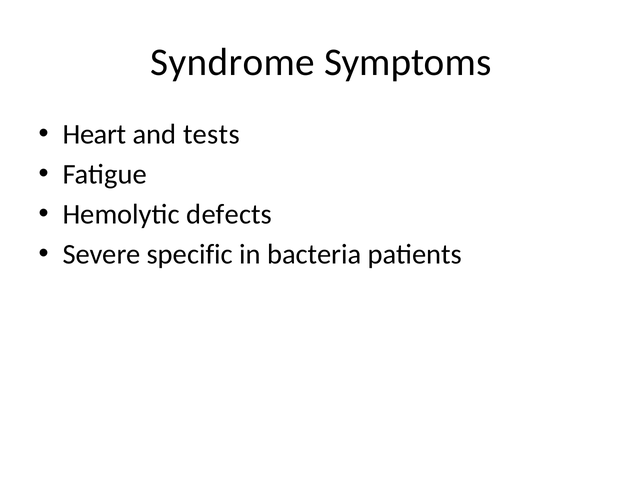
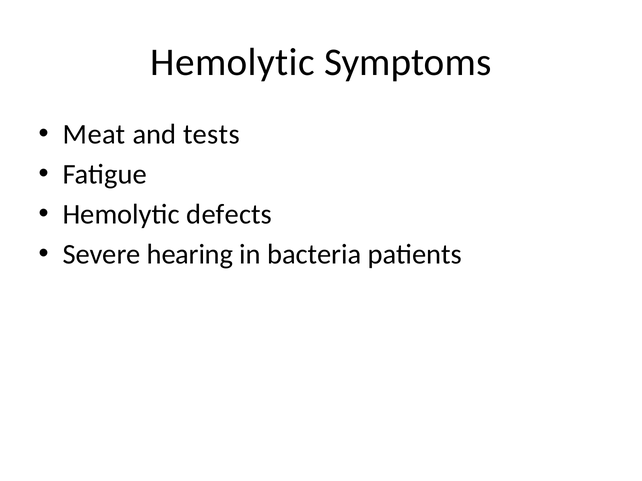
Syndrome at (233, 62): Syndrome -> Hemolytic
Heart: Heart -> Meat
specific: specific -> hearing
